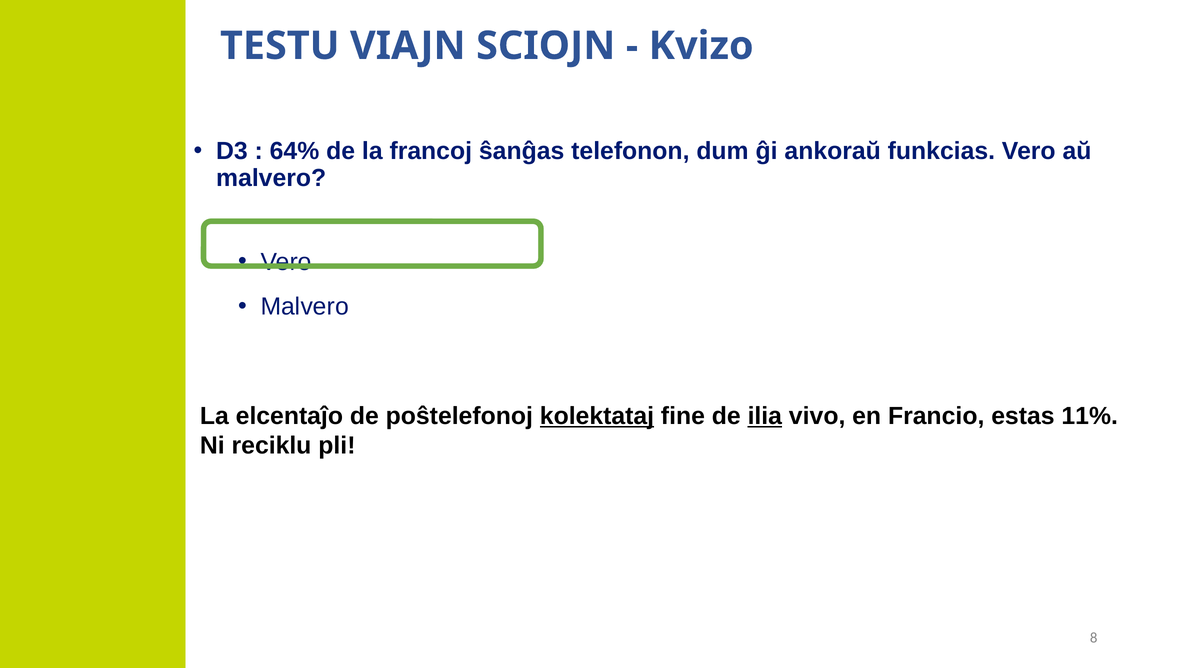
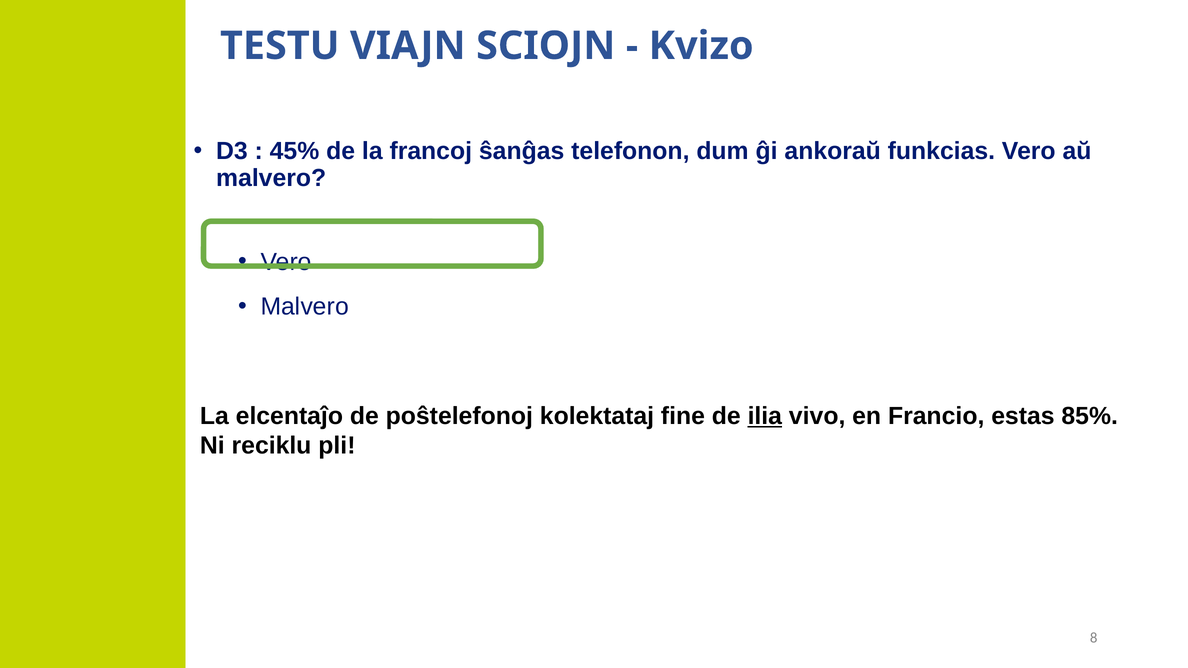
64%: 64% -> 45%
kolektataj underline: present -> none
11%: 11% -> 85%
